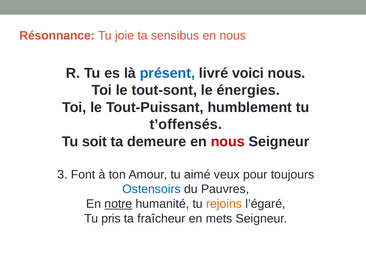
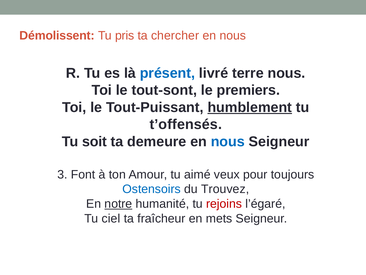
Résonnance: Résonnance -> Démolissent
joie: joie -> pris
sensibus: sensibus -> chercher
voici: voici -> terre
énergies: énergies -> premiers
humblement underline: none -> present
nous at (228, 141) colour: red -> blue
Pauvres: Pauvres -> Trouvez
rejoins colour: orange -> red
pris: pris -> ciel
